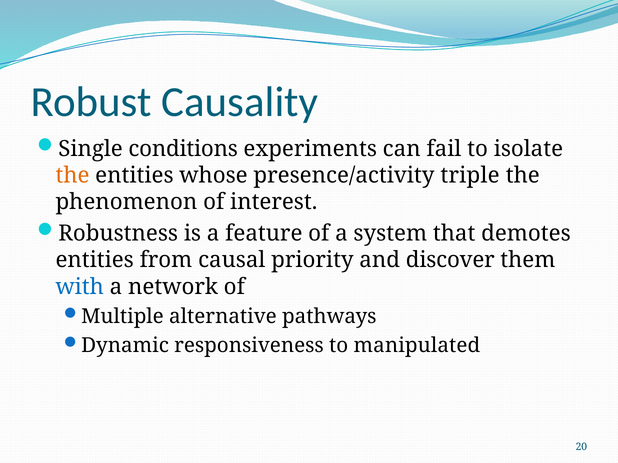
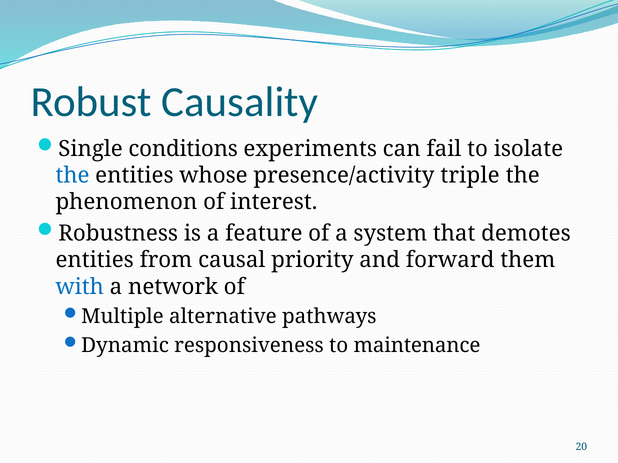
the at (73, 176) colour: orange -> blue
discover: discover -> forward
manipulated: manipulated -> maintenance
